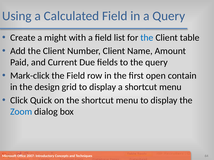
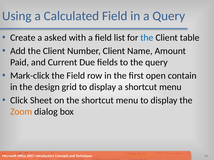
might: might -> asked
Quick: Quick -> Sheet
Zoom colour: blue -> orange
